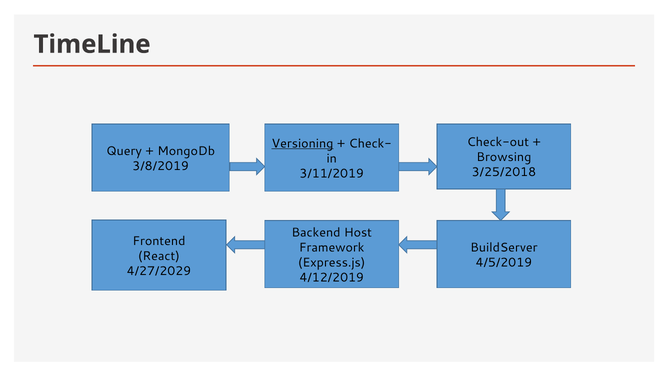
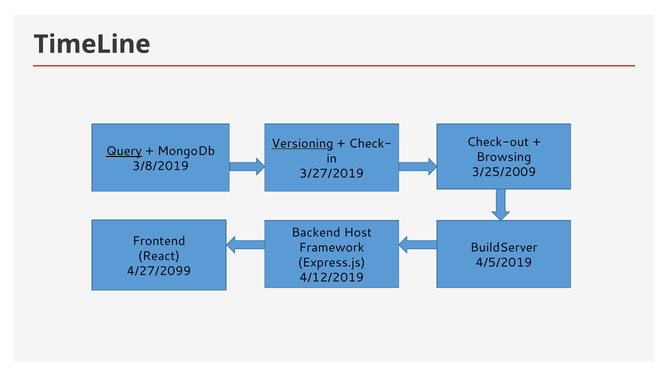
Query underline: none -> present
3/25/2018: 3/25/2018 -> 3/25/2009
3/11/2019: 3/11/2019 -> 3/27/2019
4/27/2029: 4/27/2029 -> 4/27/2099
